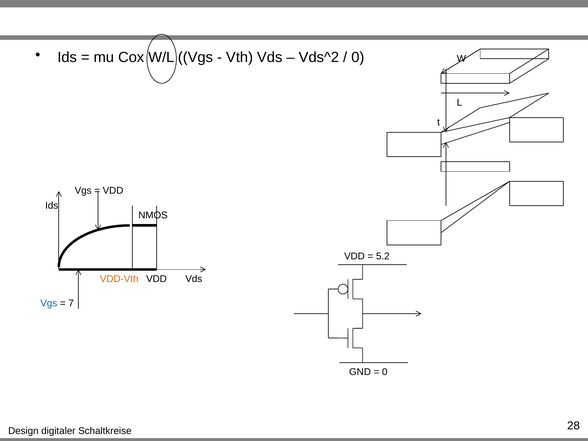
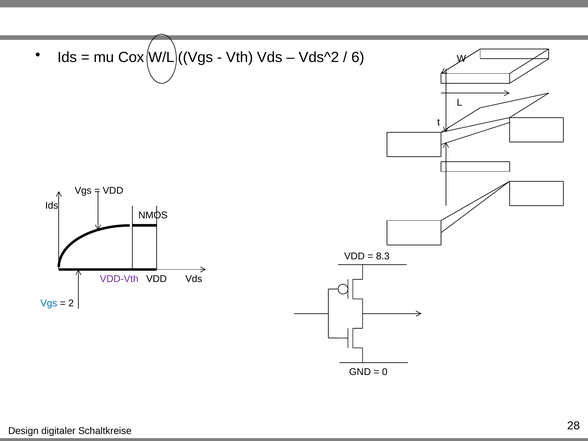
0 at (358, 57): 0 -> 6
5.2: 5.2 -> 8.3
VDD-Vth colour: orange -> purple
7: 7 -> 2
